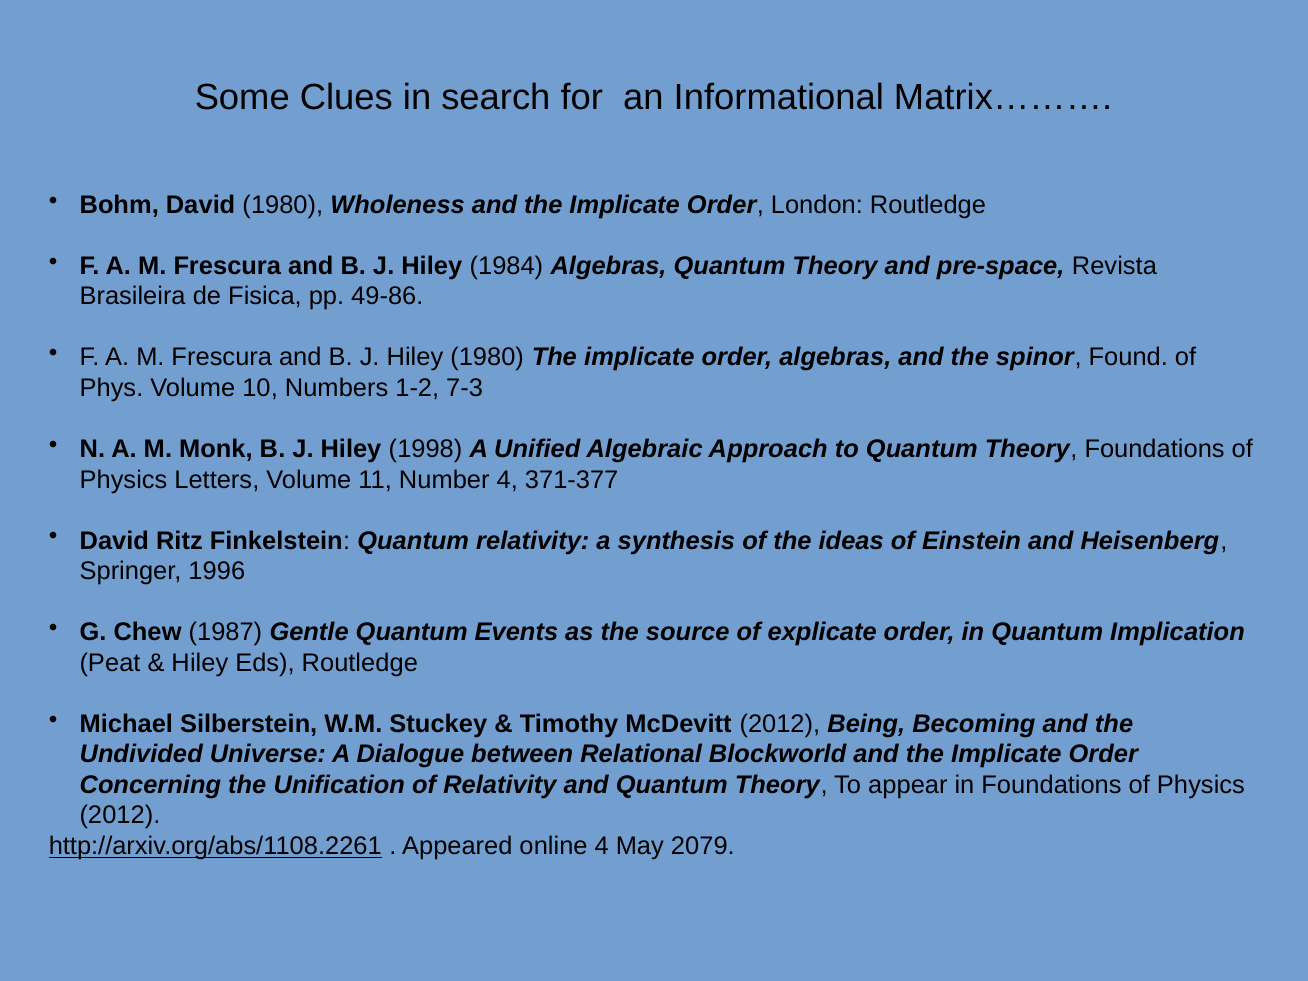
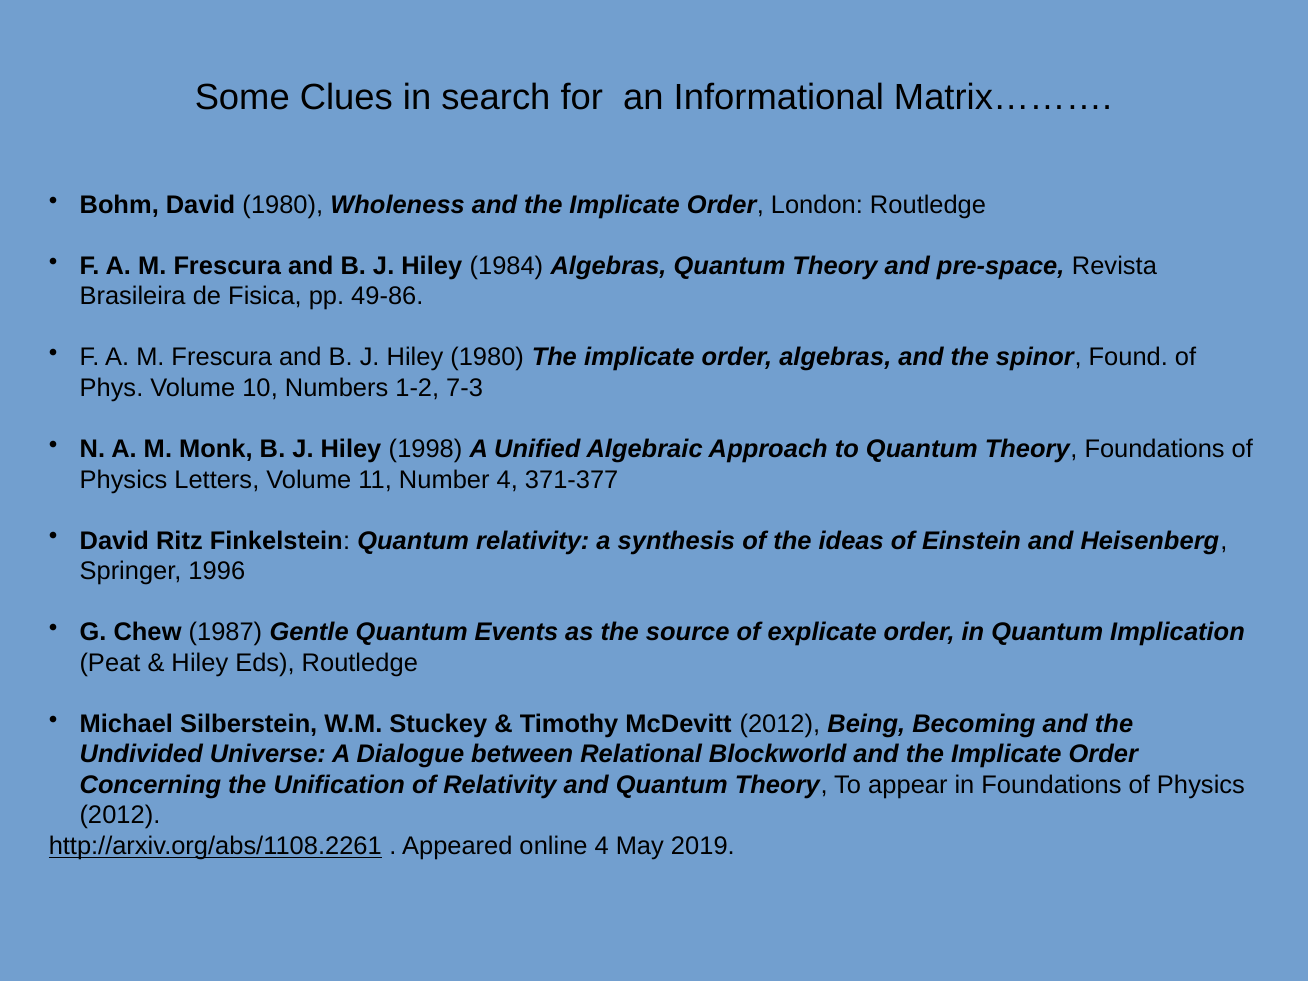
2079: 2079 -> 2019
